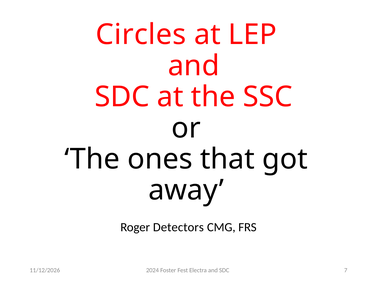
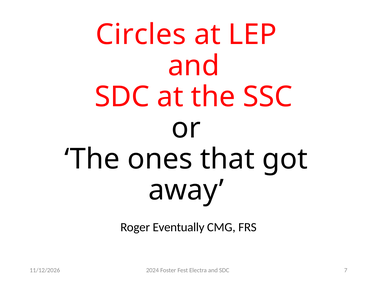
Detectors: Detectors -> Eventually
